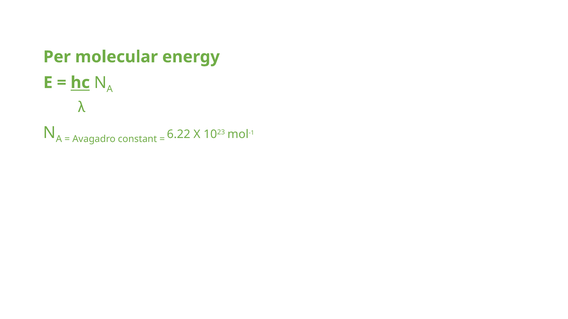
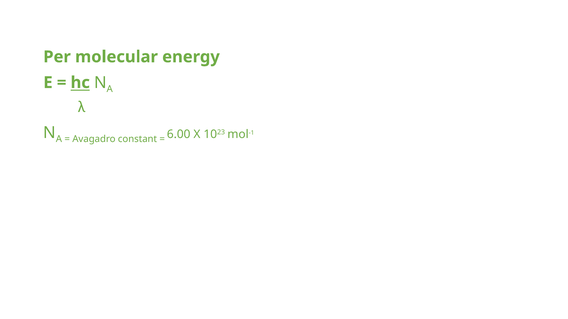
6.22: 6.22 -> 6.00
